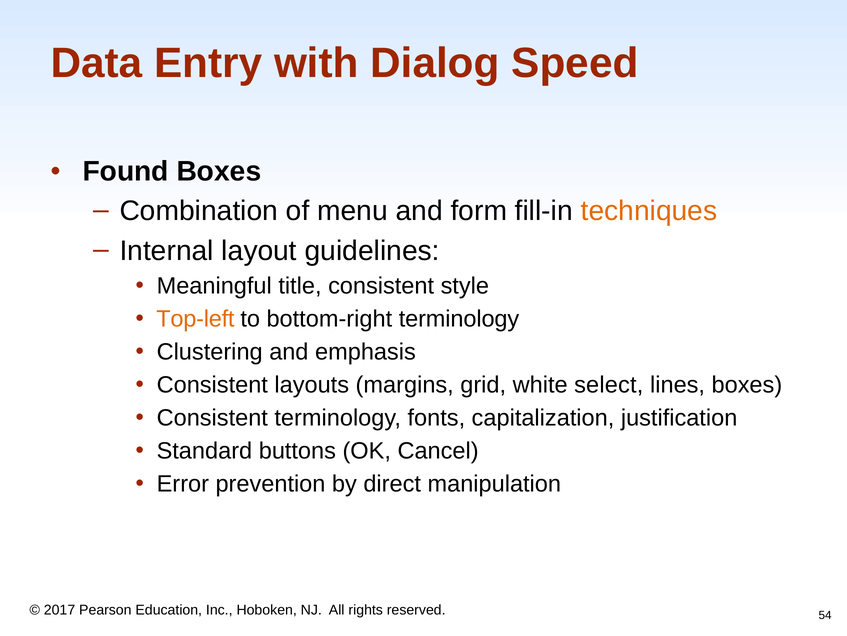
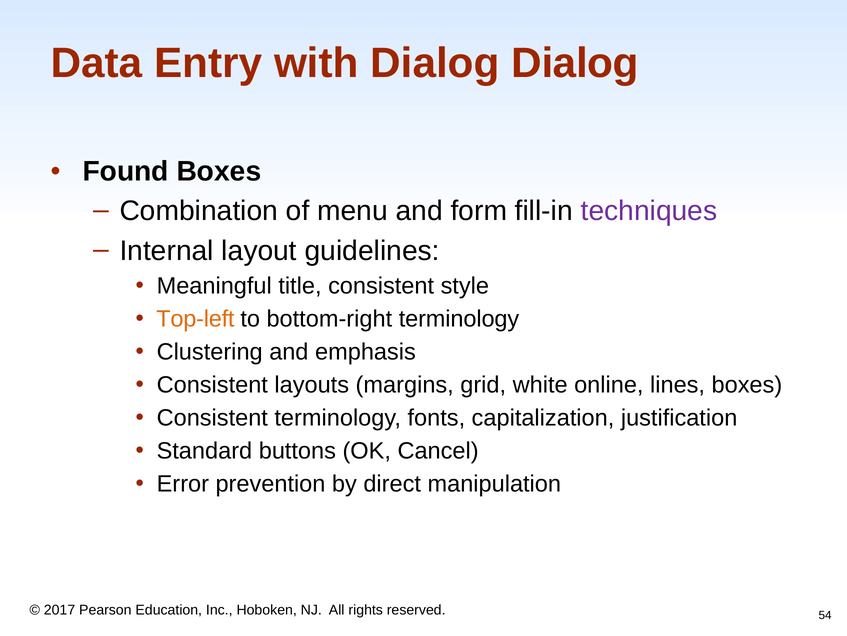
Dialog Speed: Speed -> Dialog
techniques colour: orange -> purple
select: select -> online
